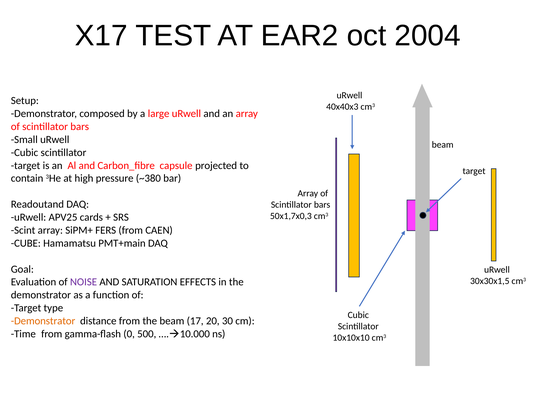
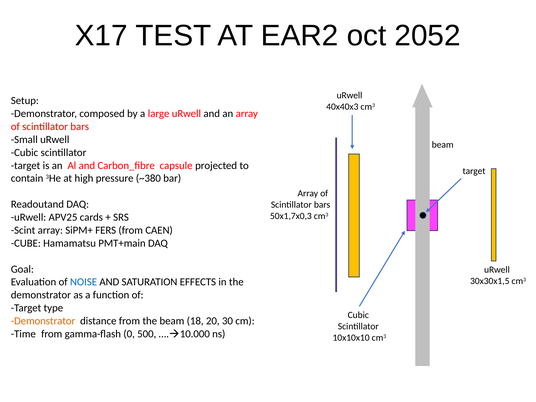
2004: 2004 -> 2052
NOISE colour: purple -> blue
17: 17 -> 18
